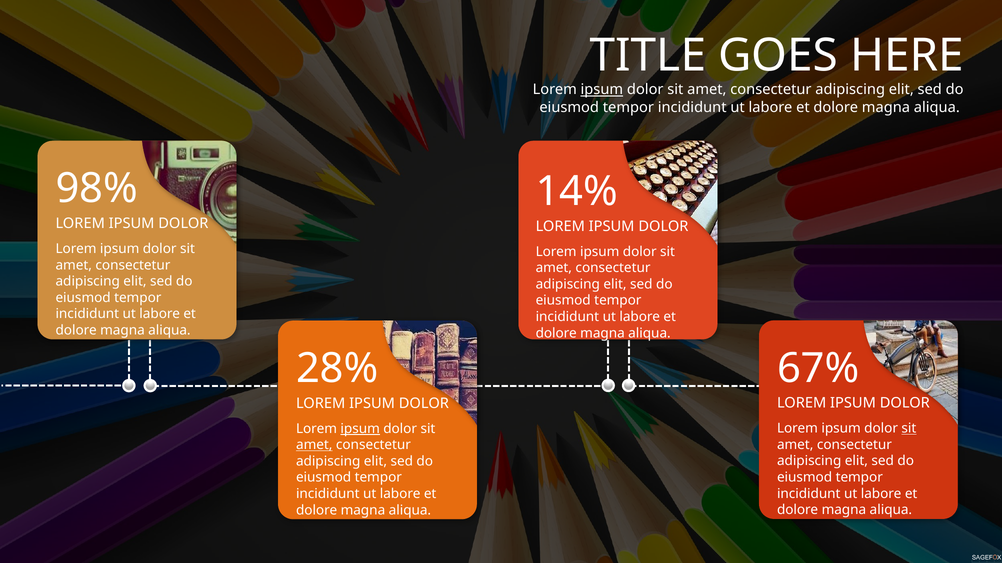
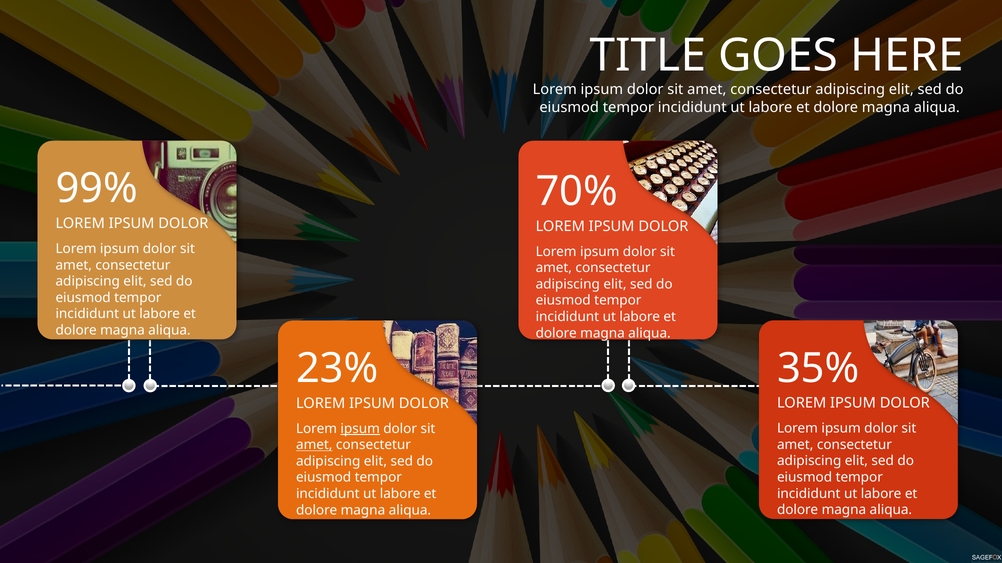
ipsum at (602, 90) underline: present -> none
98%: 98% -> 99%
14%: 14% -> 70%
67%: 67% -> 35%
28%: 28% -> 23%
sit at (909, 429) underline: present -> none
